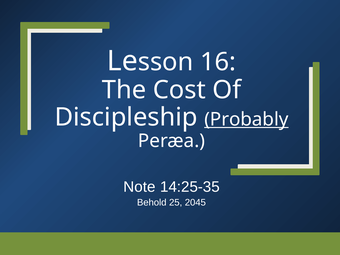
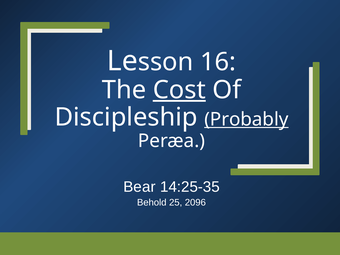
Cost underline: none -> present
Note: Note -> Bear
2045: 2045 -> 2096
